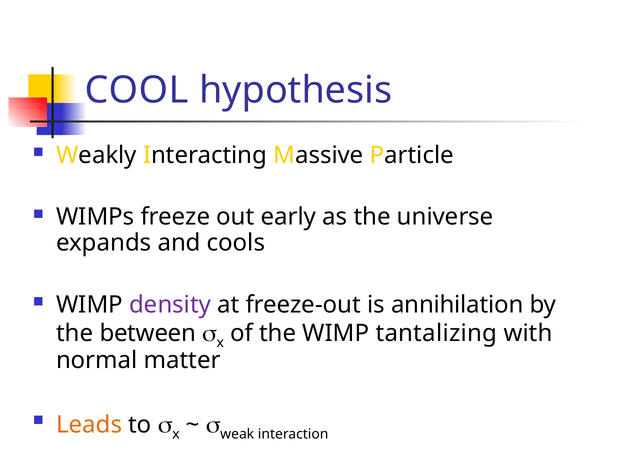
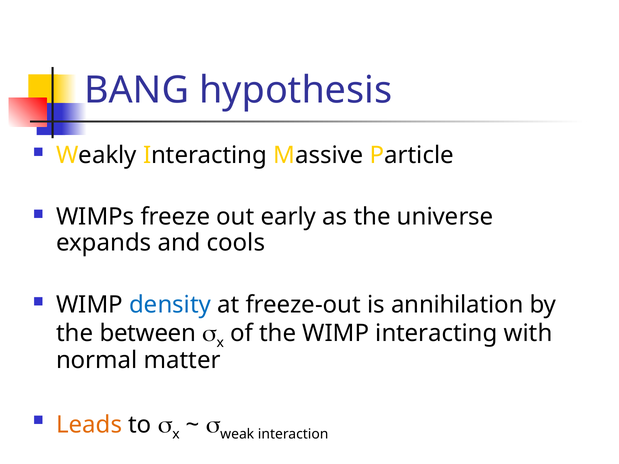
COOL: COOL -> BANG
density colour: purple -> blue
WIMP tantalizing: tantalizing -> interacting
